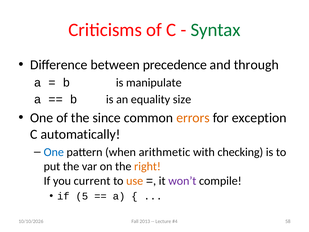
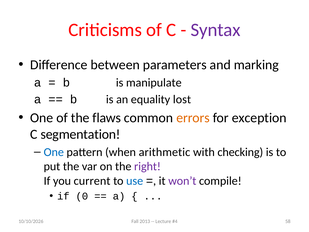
Syntax colour: green -> purple
precedence: precedence -> parameters
through: through -> marking
size: size -> lost
since: since -> flaws
automatically: automatically -> segmentation
right colour: orange -> purple
use colour: orange -> blue
5: 5 -> 0
